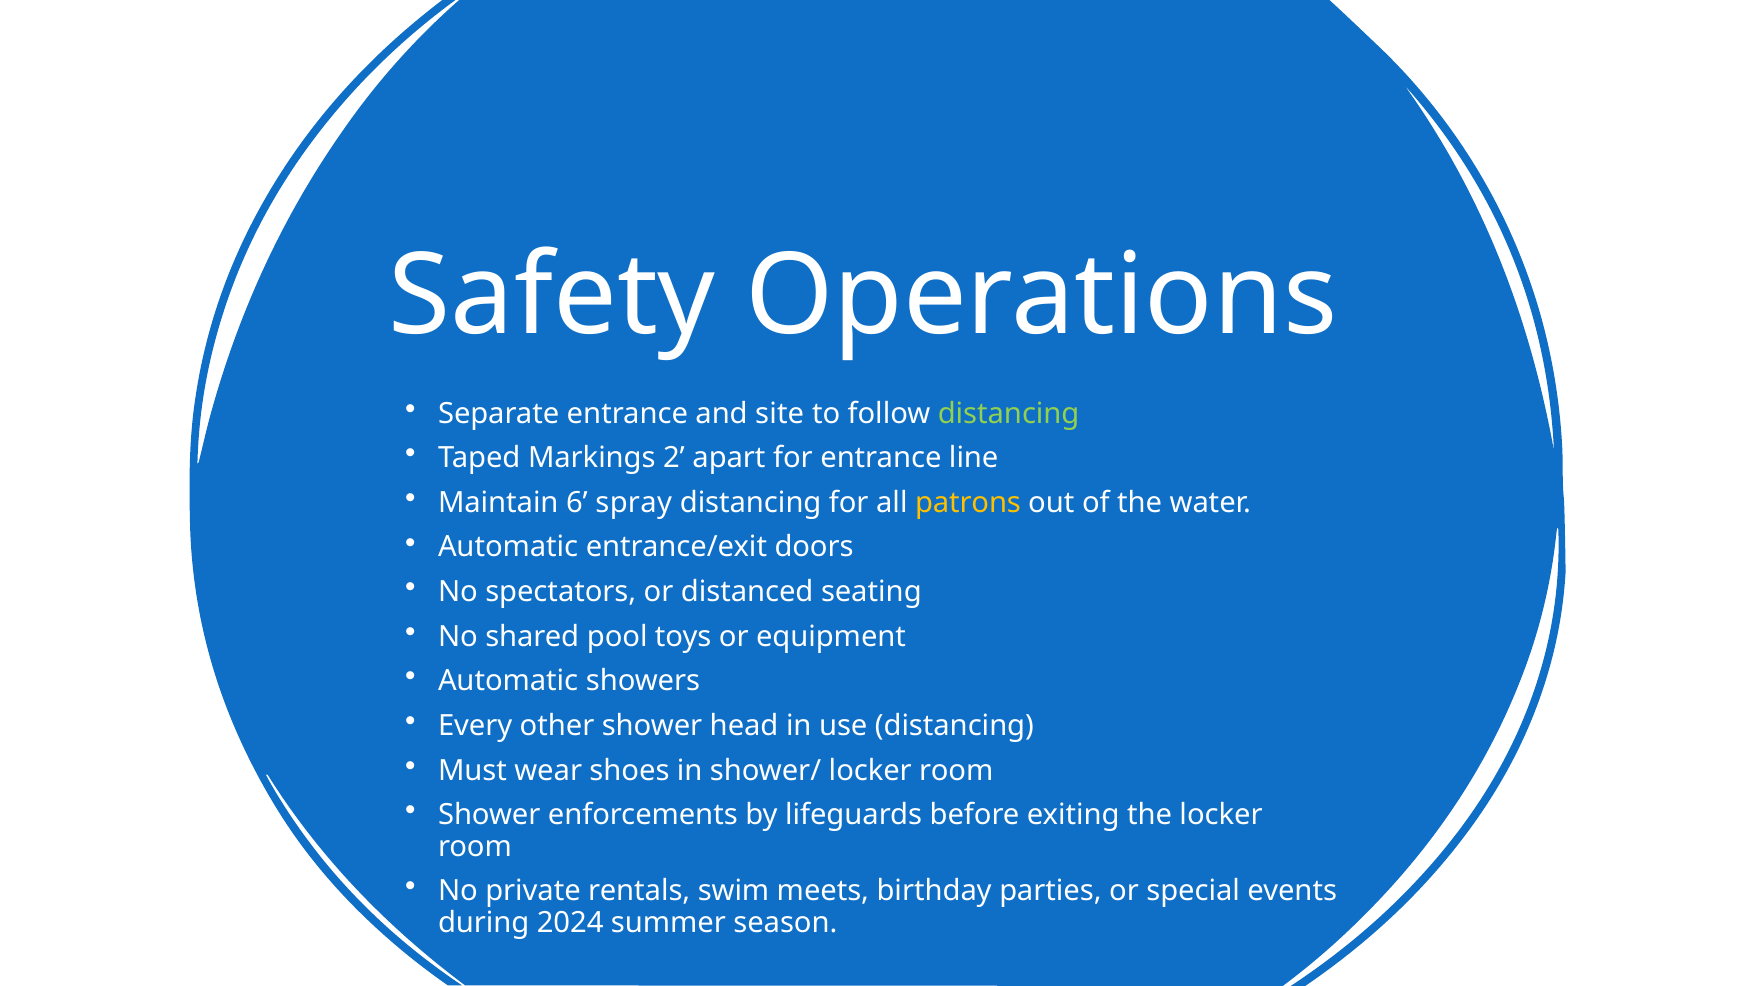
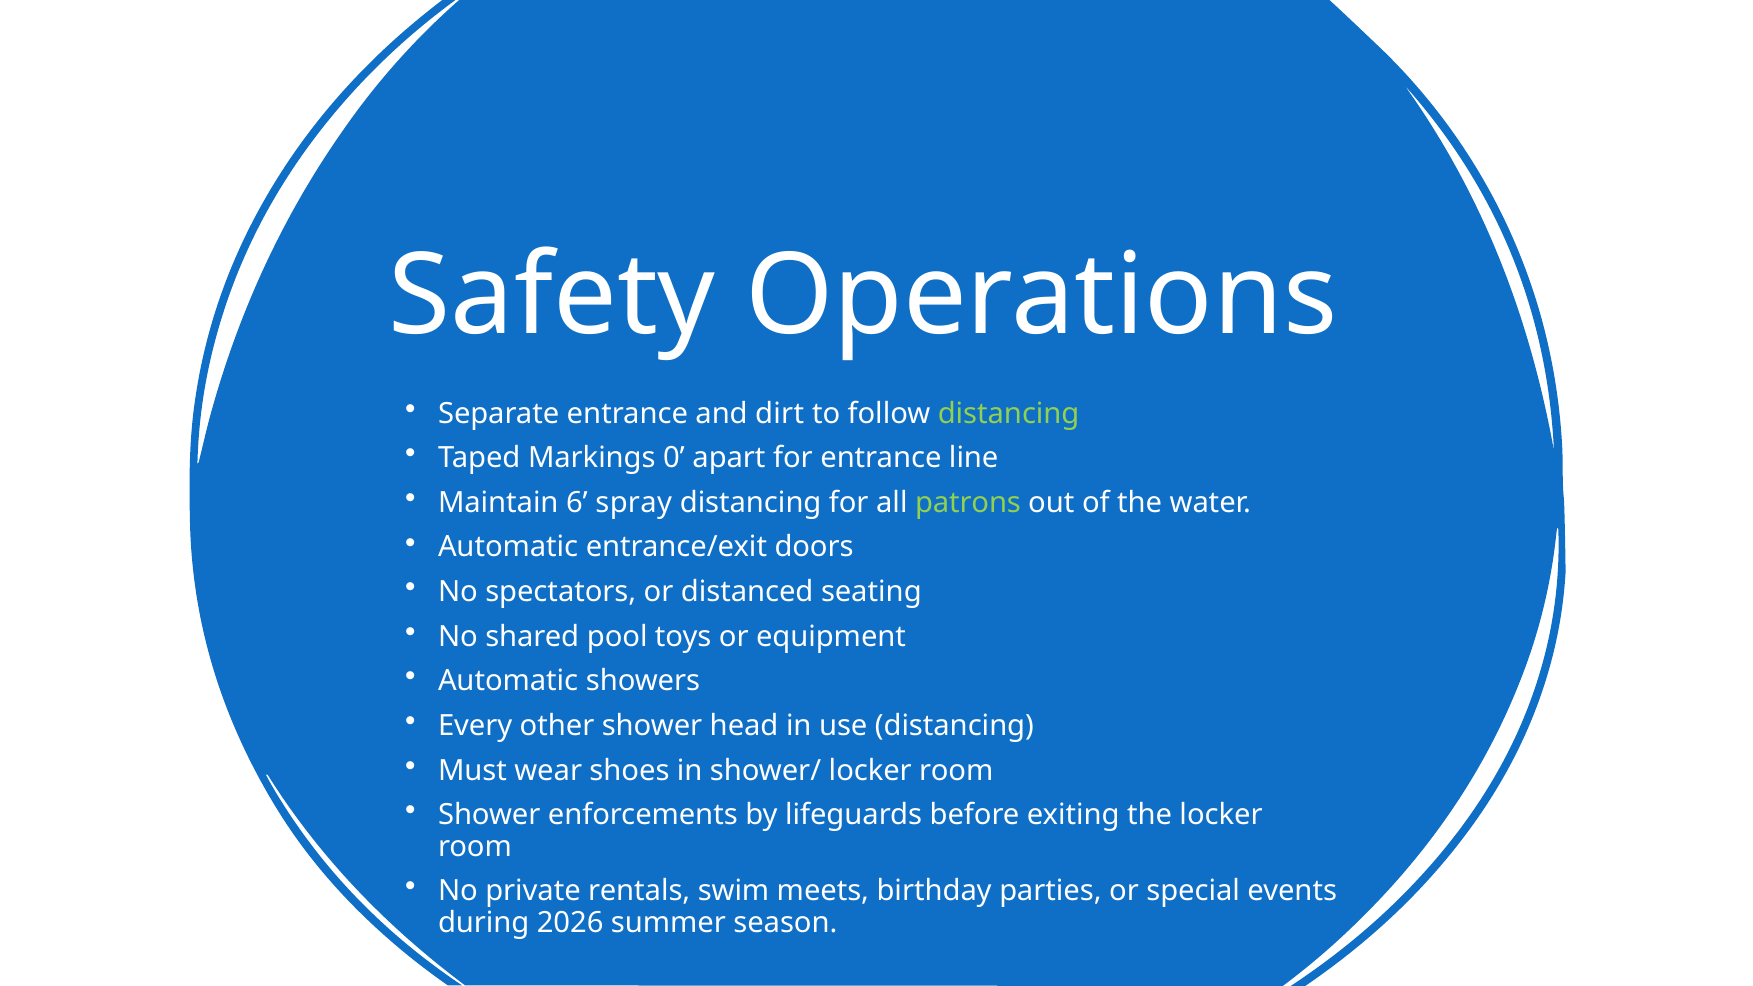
site: site -> dirt
2: 2 -> 0
patrons colour: yellow -> light green
2024: 2024 -> 2026
